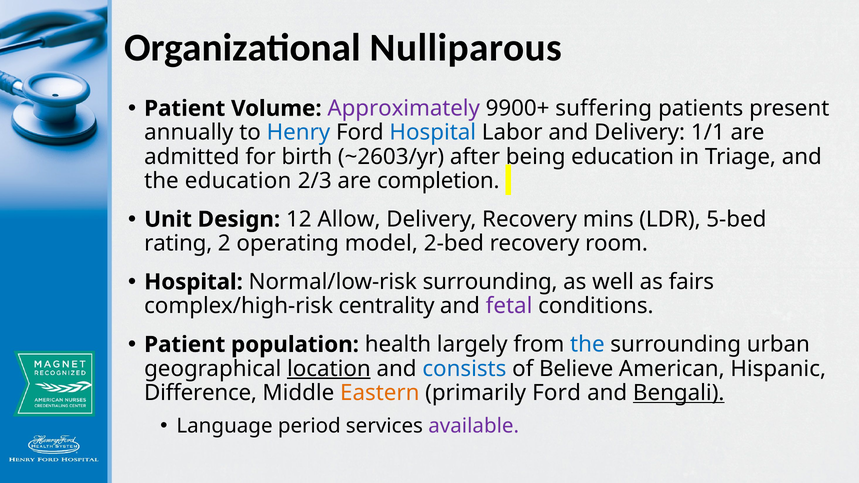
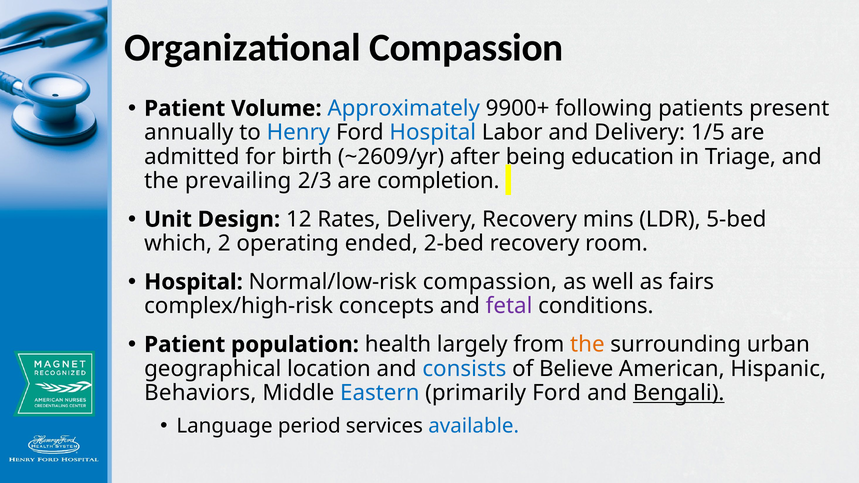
Organizational Nulliparous: Nulliparous -> Compassion
Approximately colour: purple -> blue
suffering: suffering -> following
1/1: 1/1 -> 1/5
~2603/yr: ~2603/yr -> ~2609/yr
the education: education -> prevailing
Allow: Allow -> Rates
rating: rating -> which
model: model -> ended
Normal/low-risk surrounding: surrounding -> compassion
centrality: centrality -> concepts
the at (587, 345) colour: blue -> orange
location underline: present -> none
Difference: Difference -> Behaviors
Eastern colour: orange -> blue
available colour: purple -> blue
